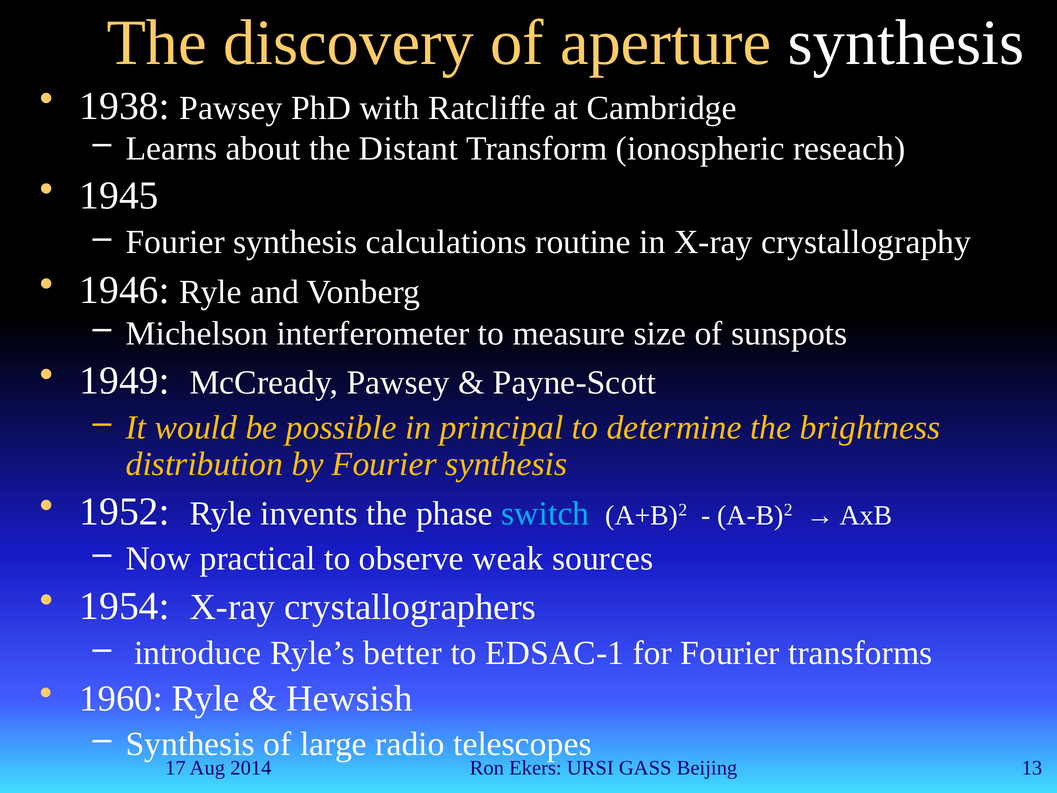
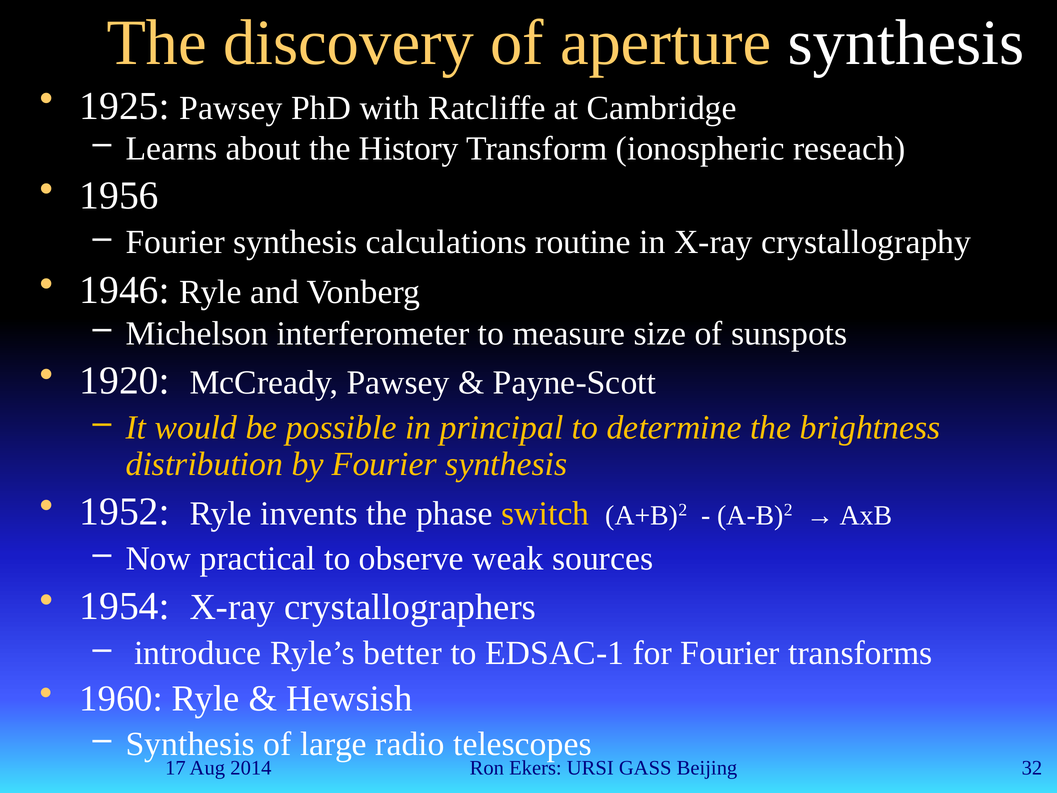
1938: 1938 -> 1925
Distant: Distant -> History
1945: 1945 -> 1956
1949: 1949 -> 1920
switch colour: light blue -> yellow
13: 13 -> 32
